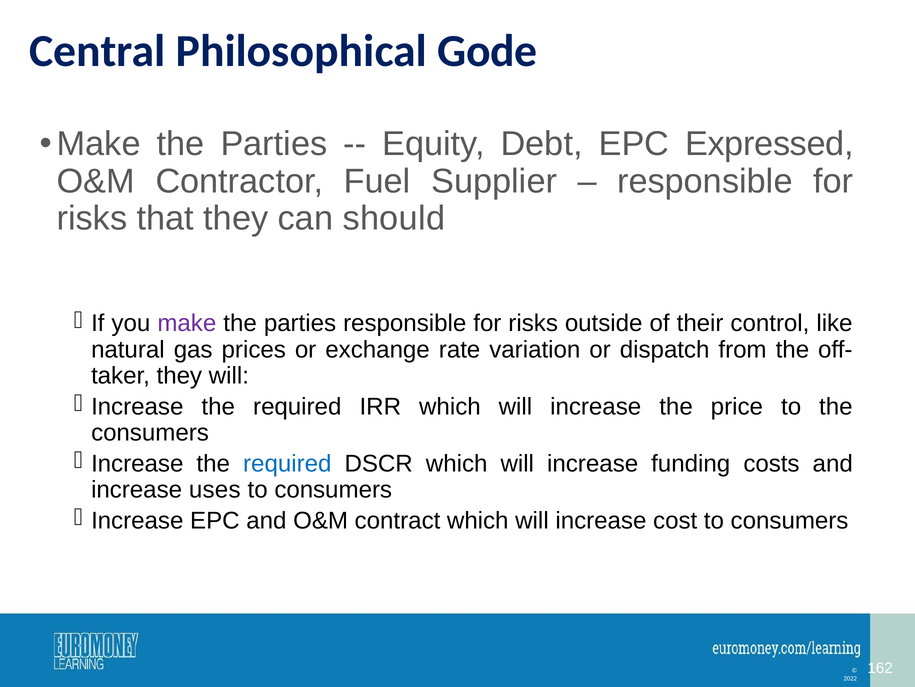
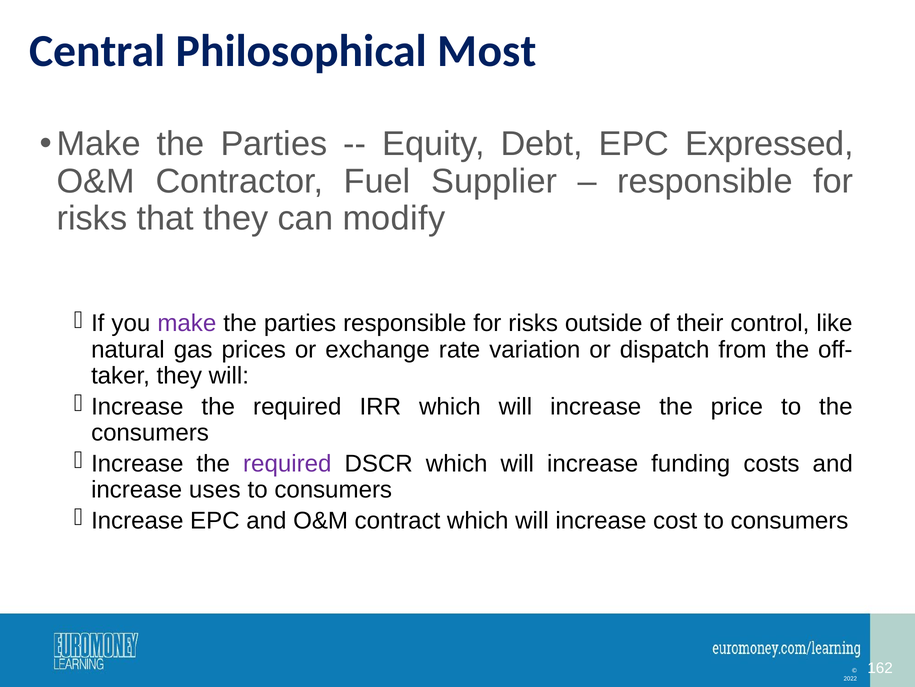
Gode: Gode -> Most
should: should -> modify
required at (287, 463) colour: blue -> purple
